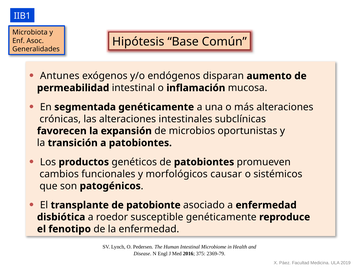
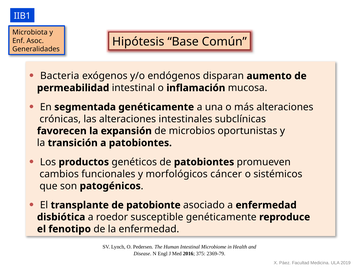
Antunes: Antunes -> Bacteria
causar: causar -> cáncer
